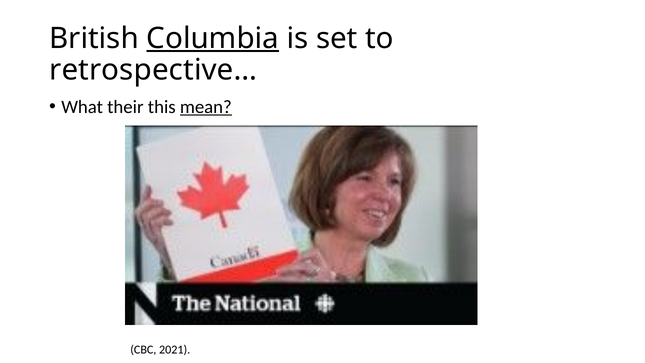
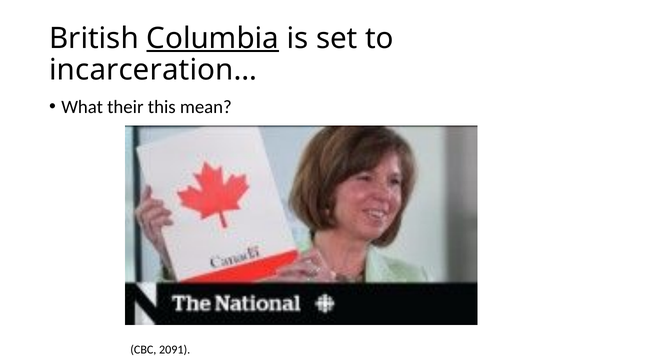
retrospective…: retrospective… -> incarceration…
mean underline: present -> none
2021: 2021 -> 2091
